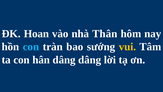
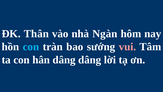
Hoan: Hoan -> Thân
Thân: Thân -> Ngàn
vui colour: yellow -> pink
